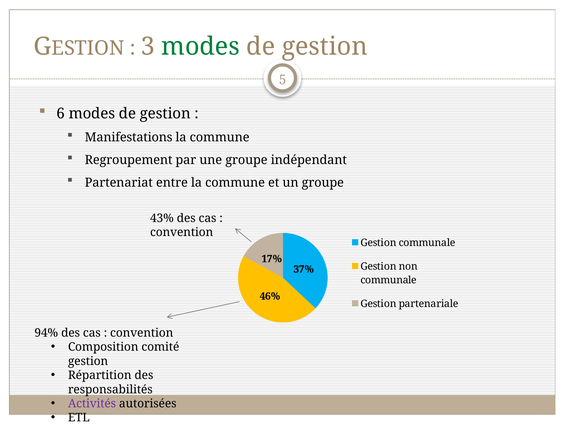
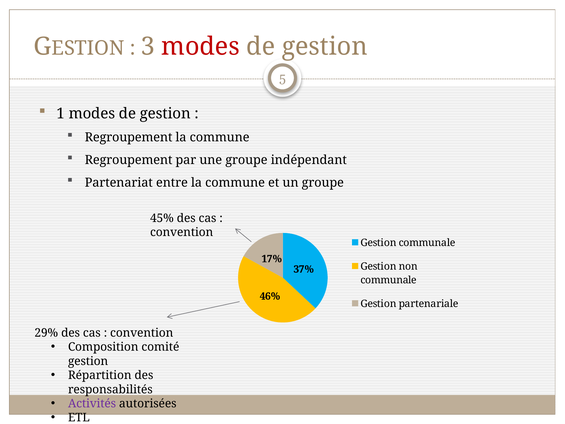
modes at (201, 46) colour: green -> red
6: 6 -> 1
Manifestations at (129, 137): Manifestations -> Regroupement
43%: 43% -> 45%
94%: 94% -> 29%
